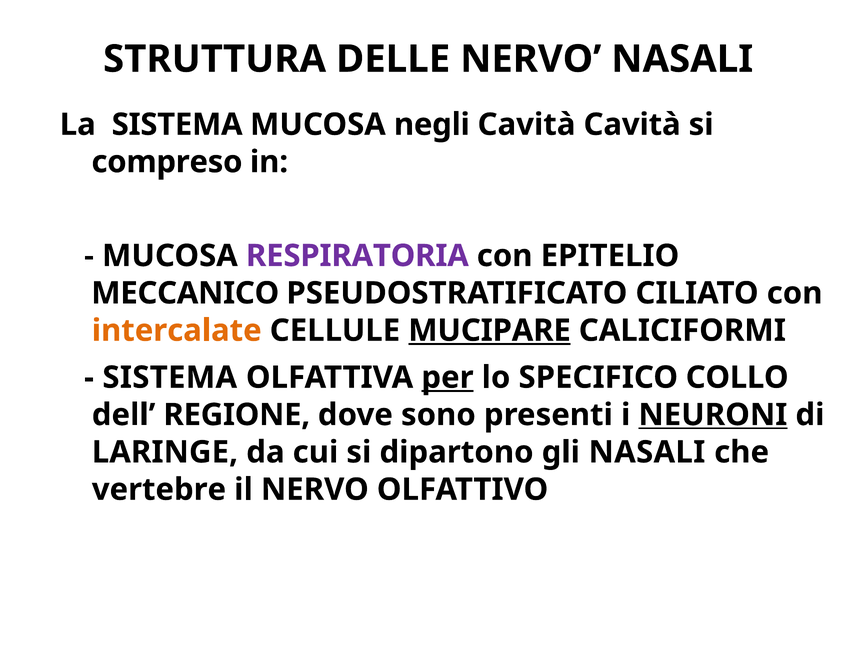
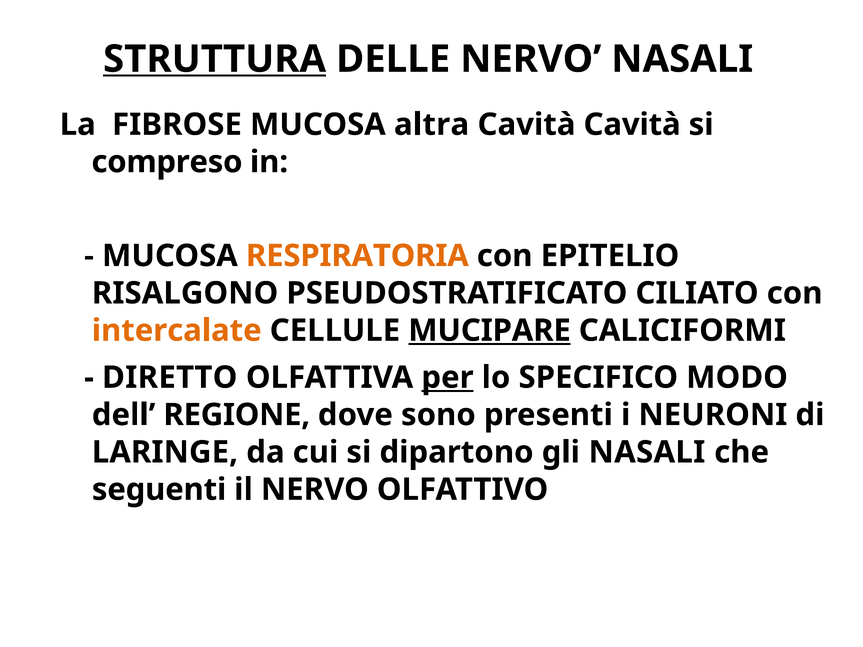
STRUTTURA underline: none -> present
La SISTEMA: SISTEMA -> FIBROSE
negli: negli -> altra
RESPIRATORIA colour: purple -> orange
MECCANICO: MECCANICO -> RISALGONO
SISTEMA at (170, 378): SISTEMA -> DIRETTO
COLLO: COLLO -> MODO
NEURONI underline: present -> none
vertebre: vertebre -> seguenti
